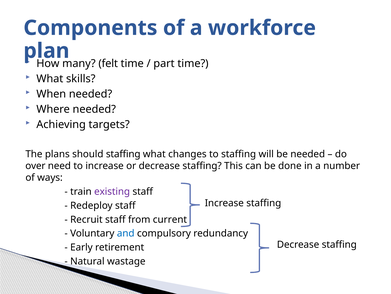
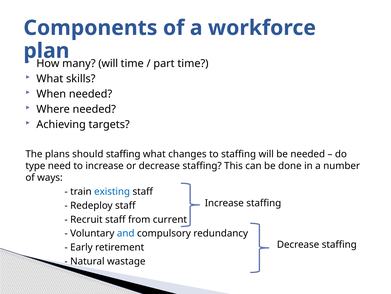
many felt: felt -> will
over: over -> type
existing colour: purple -> blue
